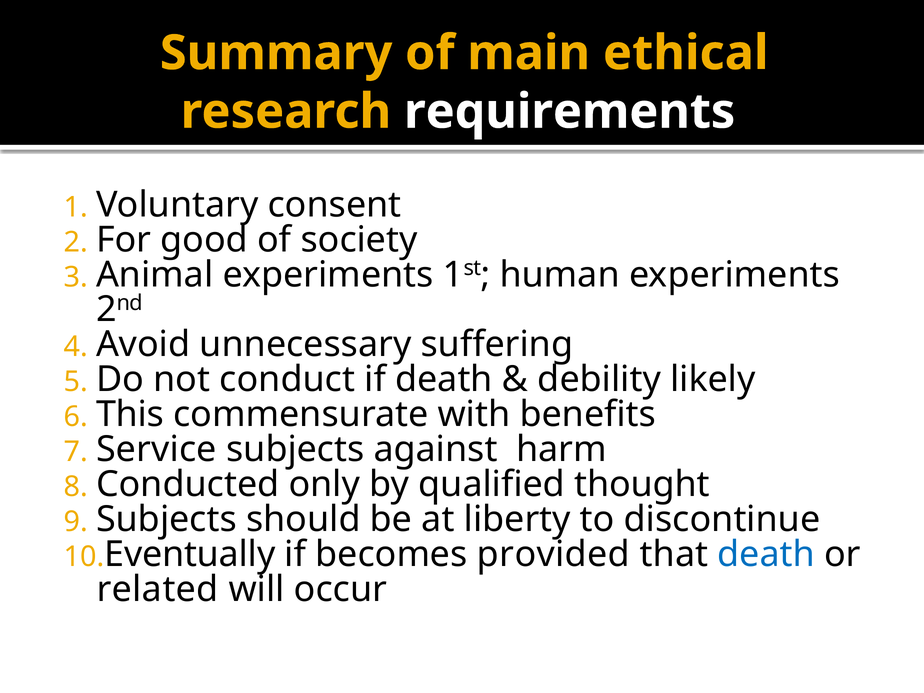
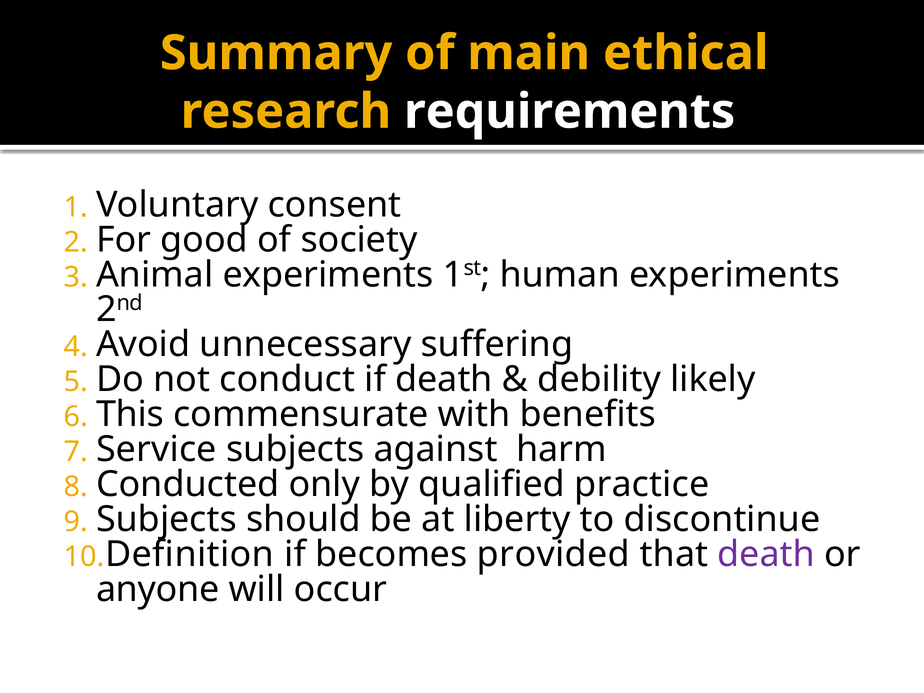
thought: thought -> practice
Eventually: Eventually -> Definition
death at (766, 554) colour: blue -> purple
related: related -> anyone
